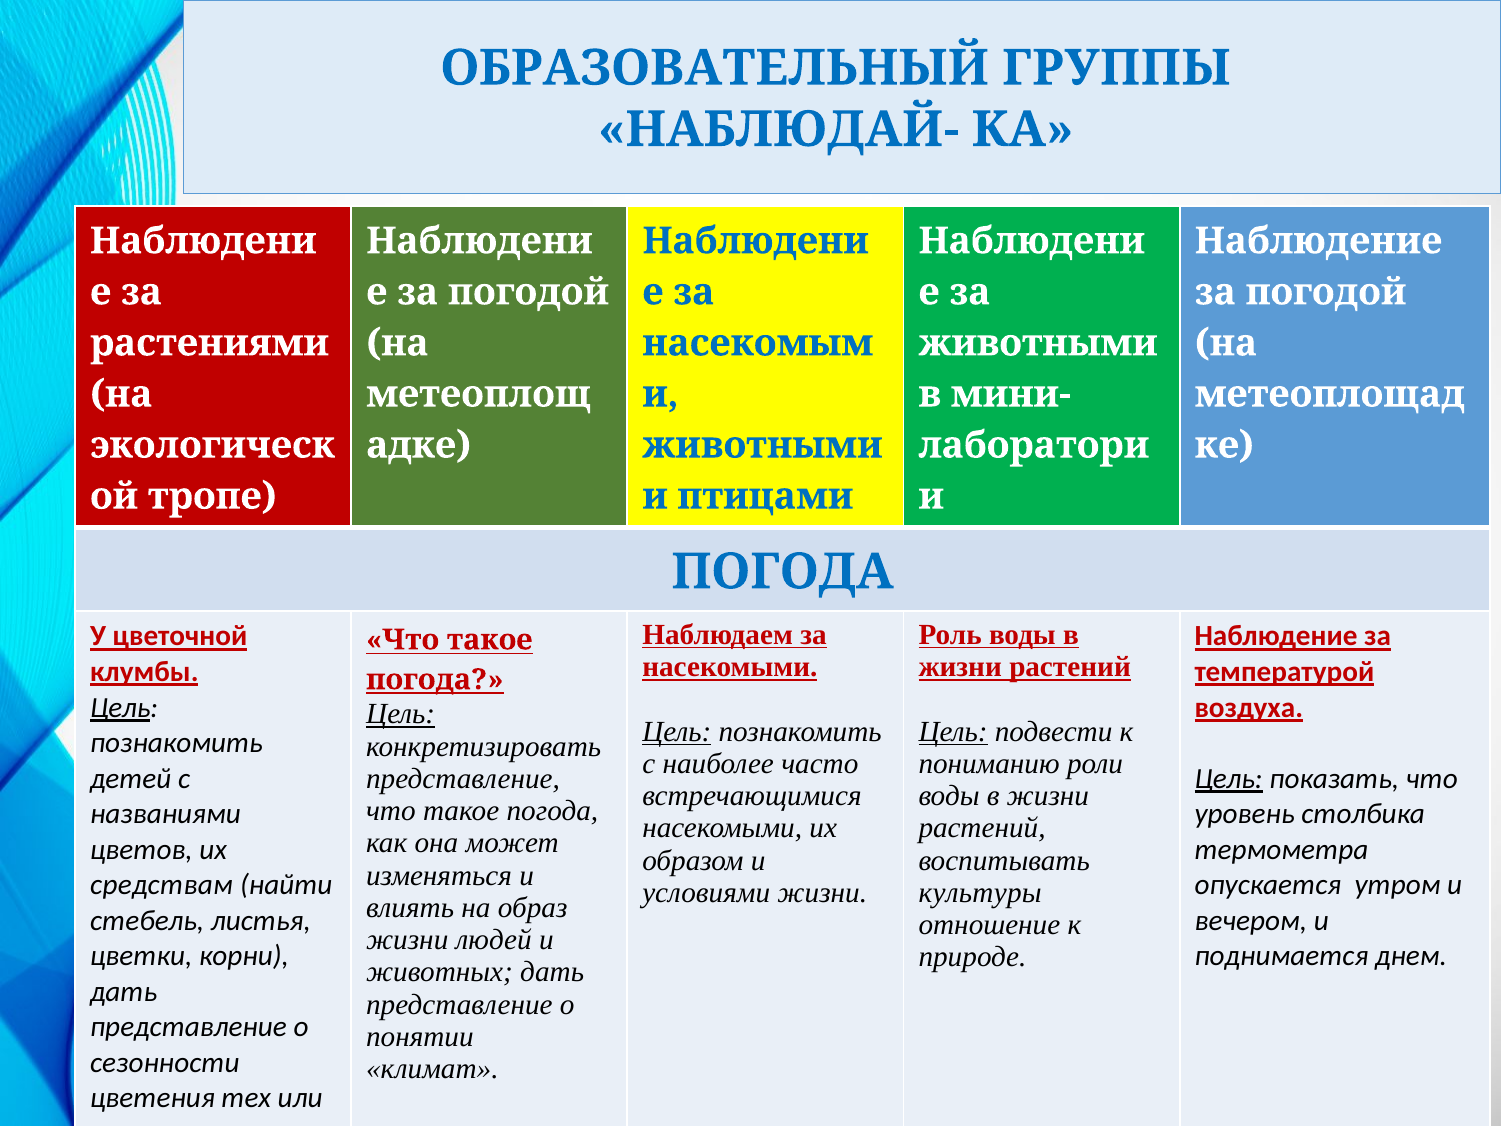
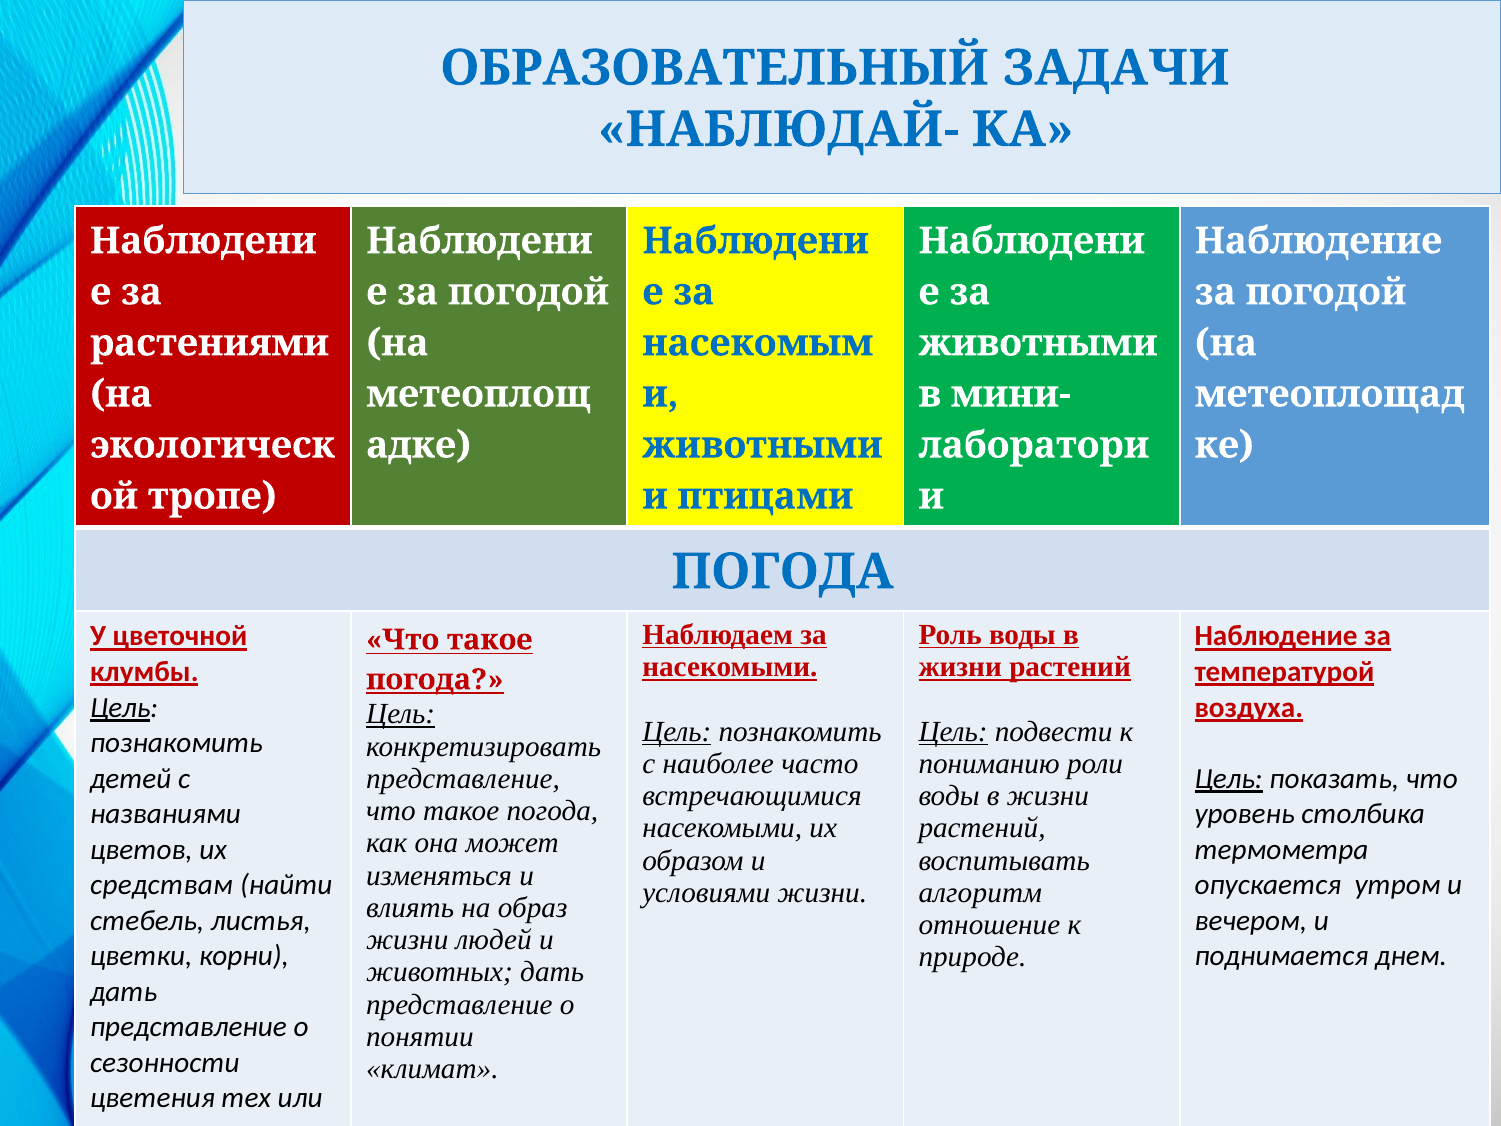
ГРУППЫ: ГРУППЫ -> ЗАДАЧИ
культуры: культуры -> алгоритм
